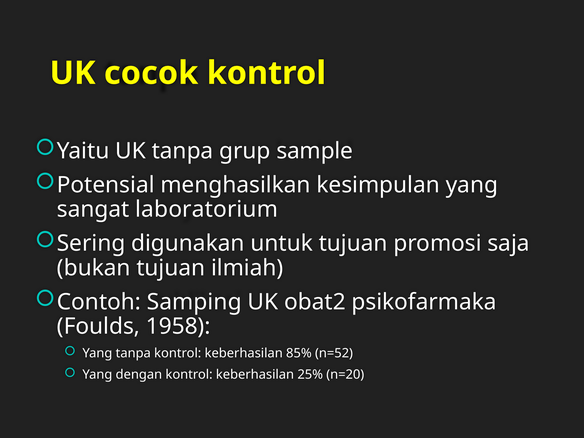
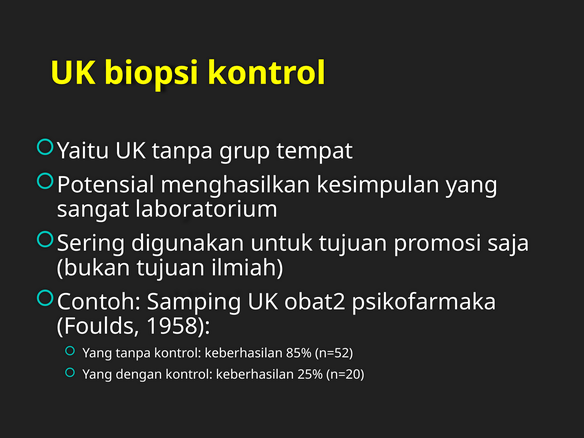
cocok: cocok -> biopsi
sample: sample -> tempat
